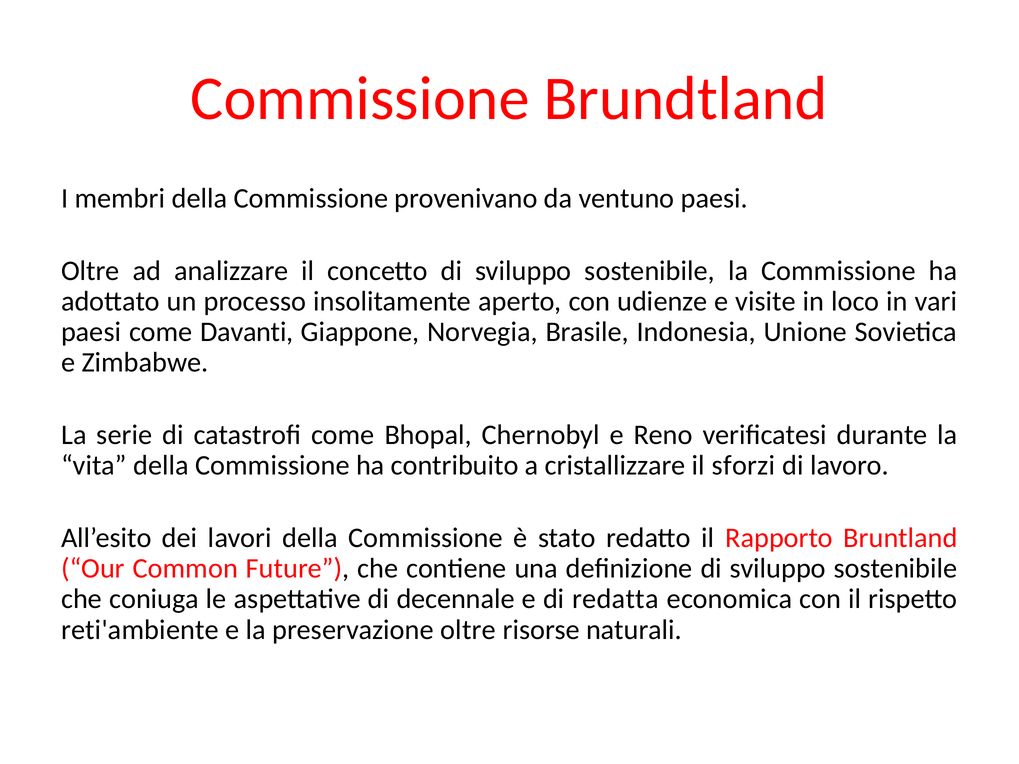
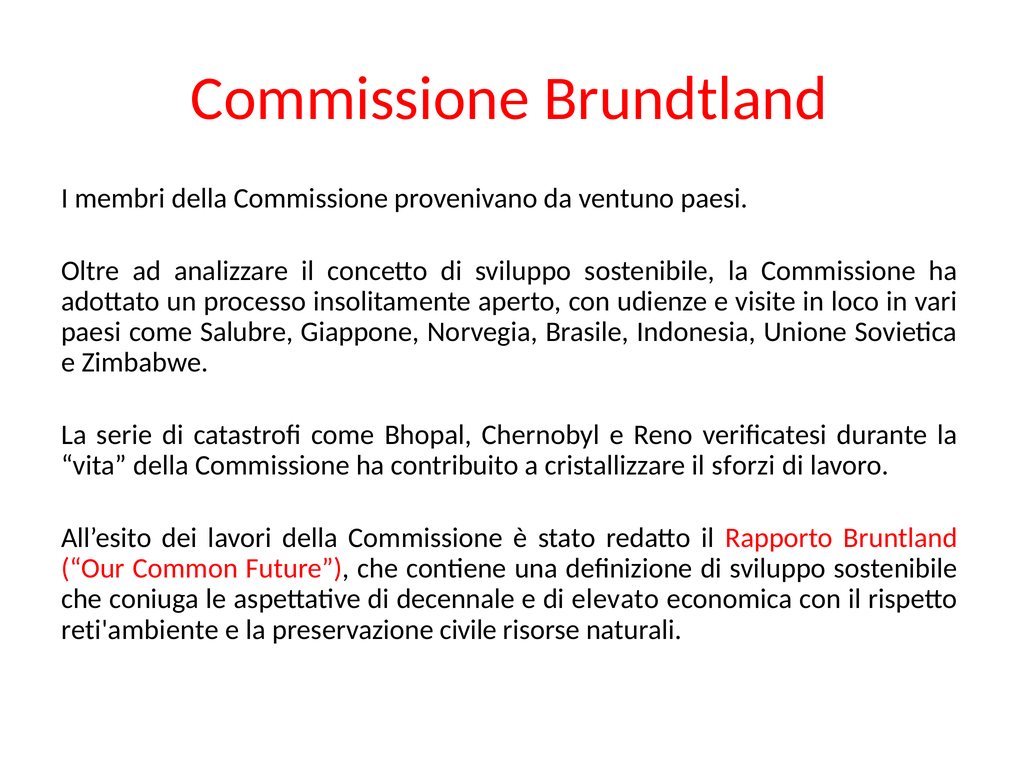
Davanti: Davanti -> Salubre
redatta: redatta -> elevato
preservazione oltre: oltre -> civile
